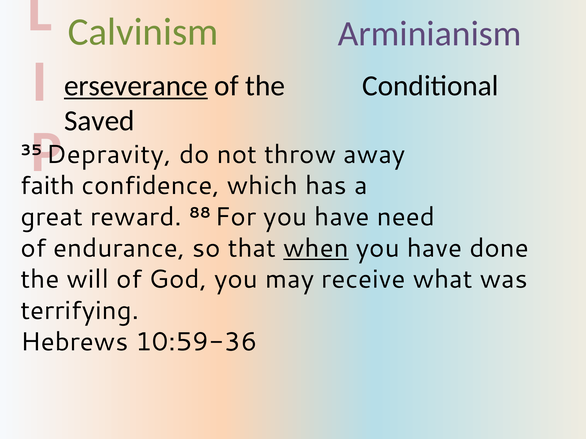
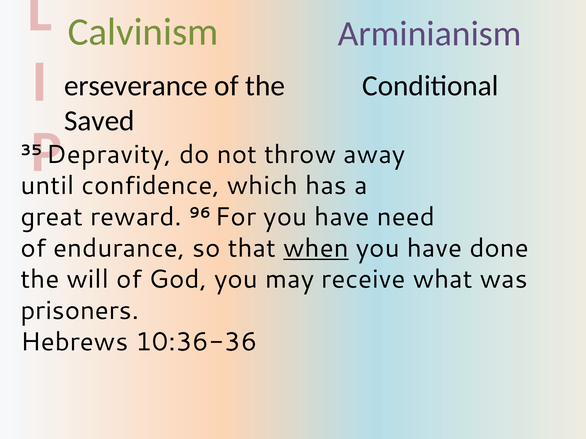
erseverance underline: present -> none
faith: faith -> until
88: 88 -> 96
terrifying: terrifying -> prisoners
10:59-36: 10:59-36 -> 10:36-36
